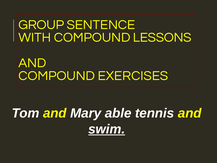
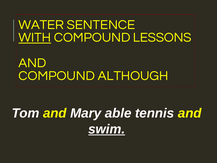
GROUP: GROUP -> WATER
WITH underline: none -> present
EXERCISES: EXERCISES -> ALTHOUGH
